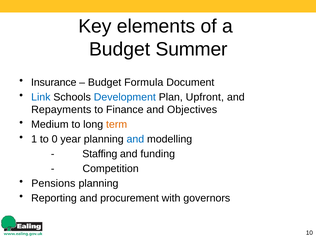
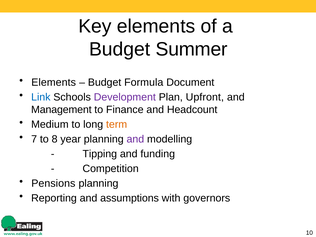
Insurance at (54, 82): Insurance -> Elements
Development colour: blue -> purple
Repayments: Repayments -> Management
Objectives: Objectives -> Headcount
1: 1 -> 7
0: 0 -> 8
and at (135, 139) colour: blue -> purple
Staffing: Staffing -> Tipping
procurement: procurement -> assumptions
